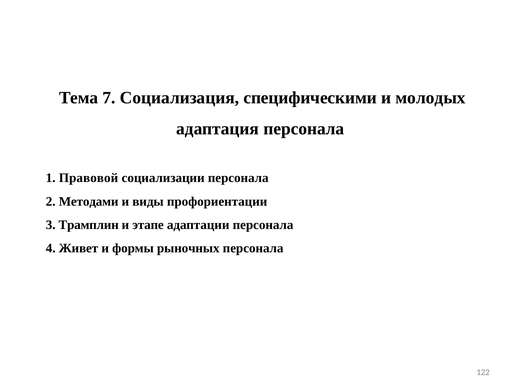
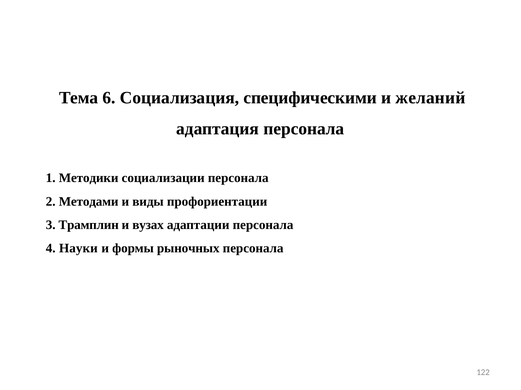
7: 7 -> 6
молодых: молодых -> желаний
Правовой: Правовой -> Методики
этапе: этапе -> вузах
Живет: Живет -> Науки
